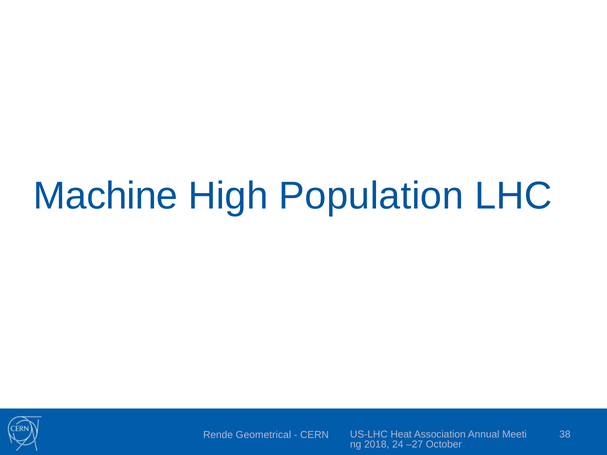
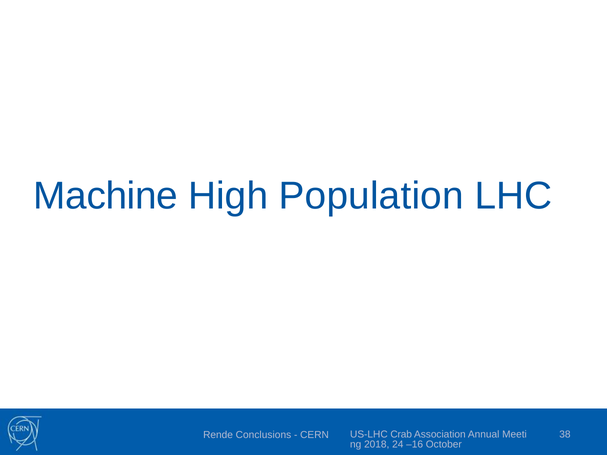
Heat: Heat -> Crab
Geometrical: Geometrical -> Conclusions
–27: –27 -> –16
